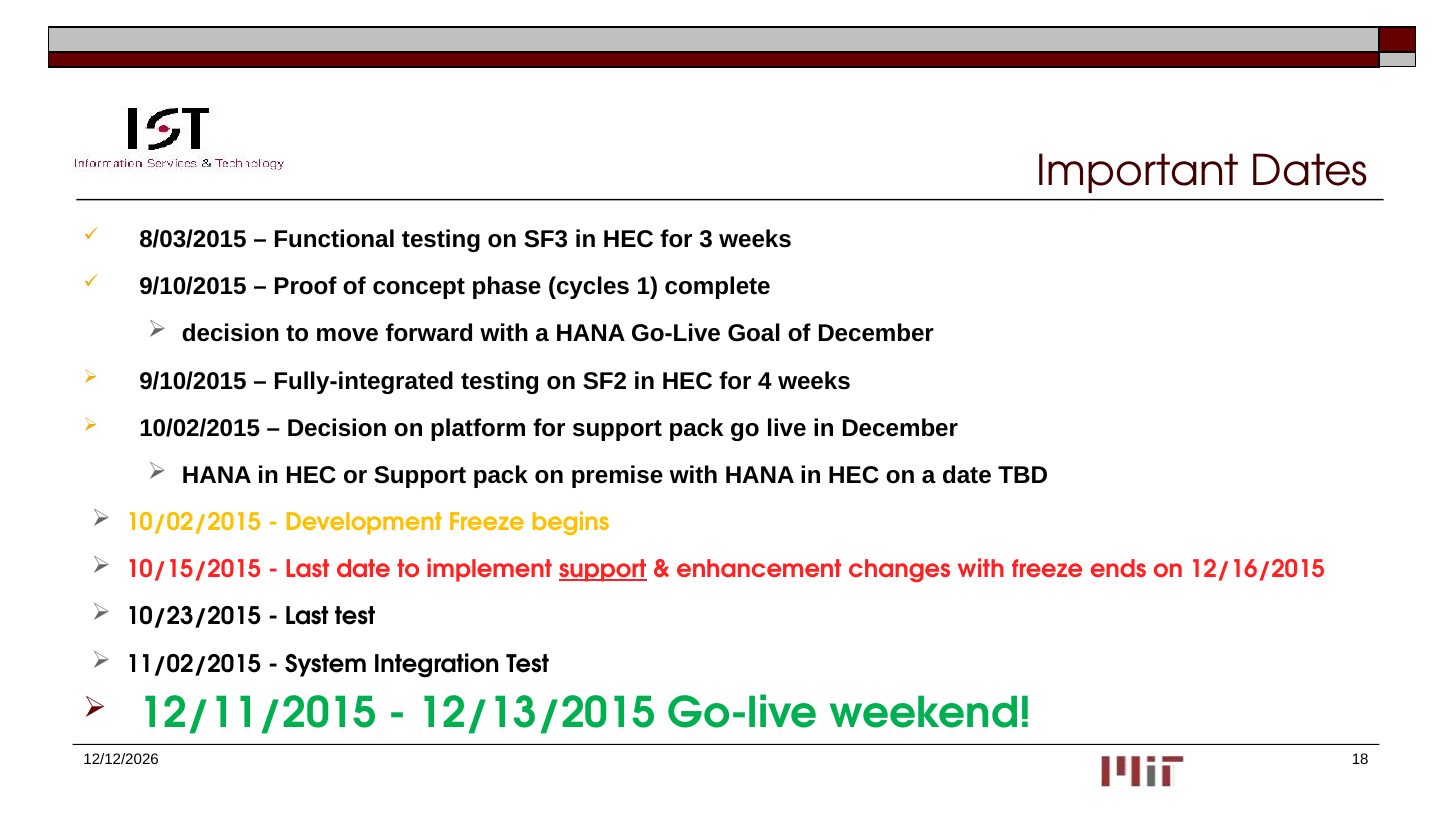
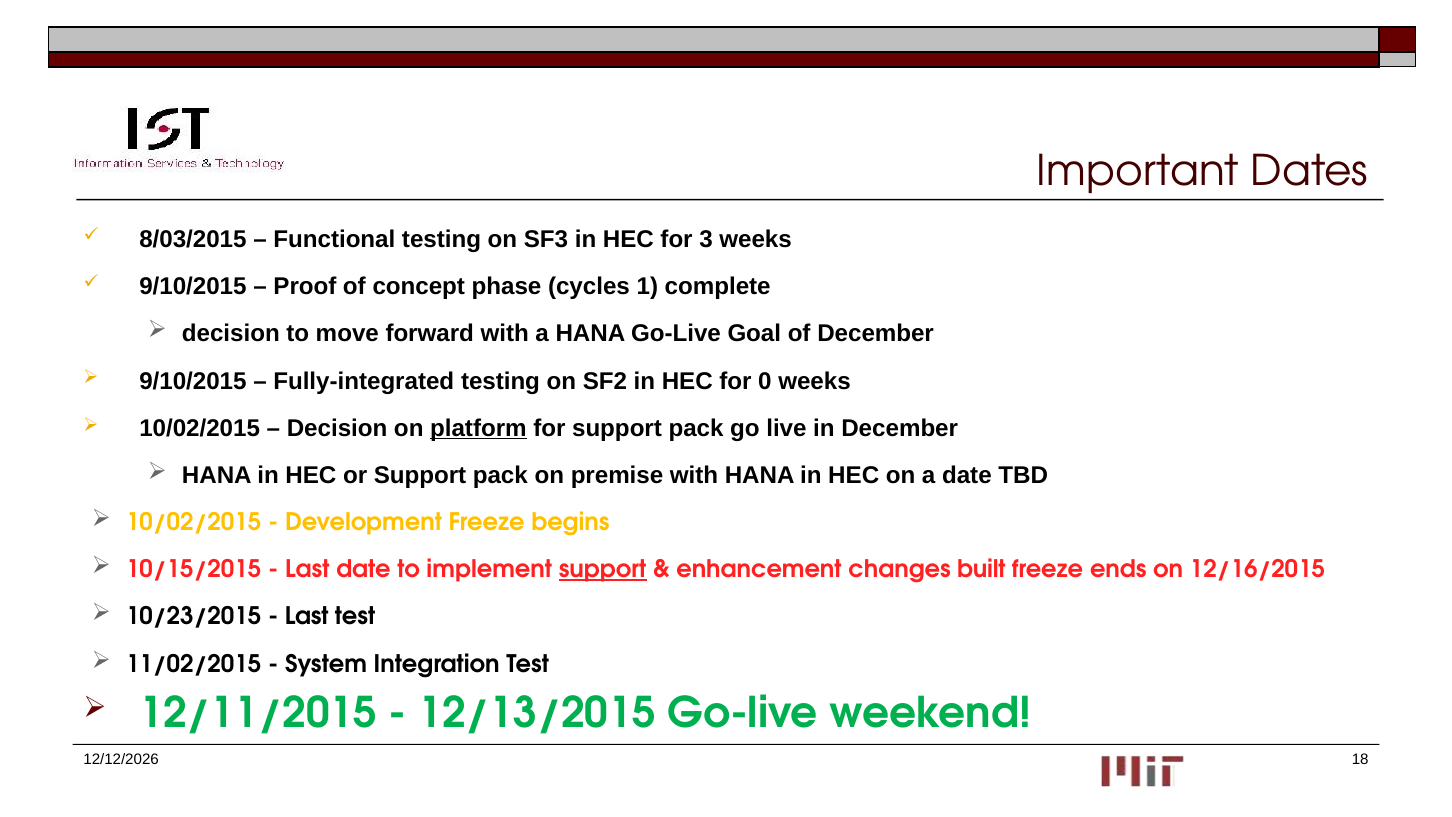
4: 4 -> 0
platform underline: none -> present
changes with: with -> built
